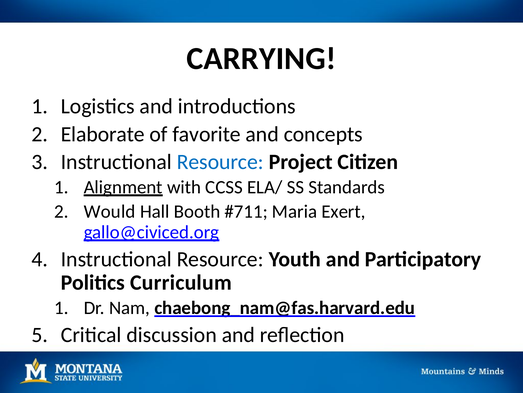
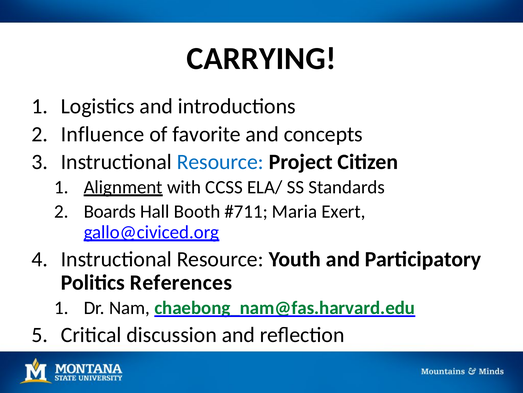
Elaborate: Elaborate -> Influence
Would: Would -> Boards
Curriculum: Curriculum -> References
chaebong_nam@fas.harvard.edu colour: black -> green
